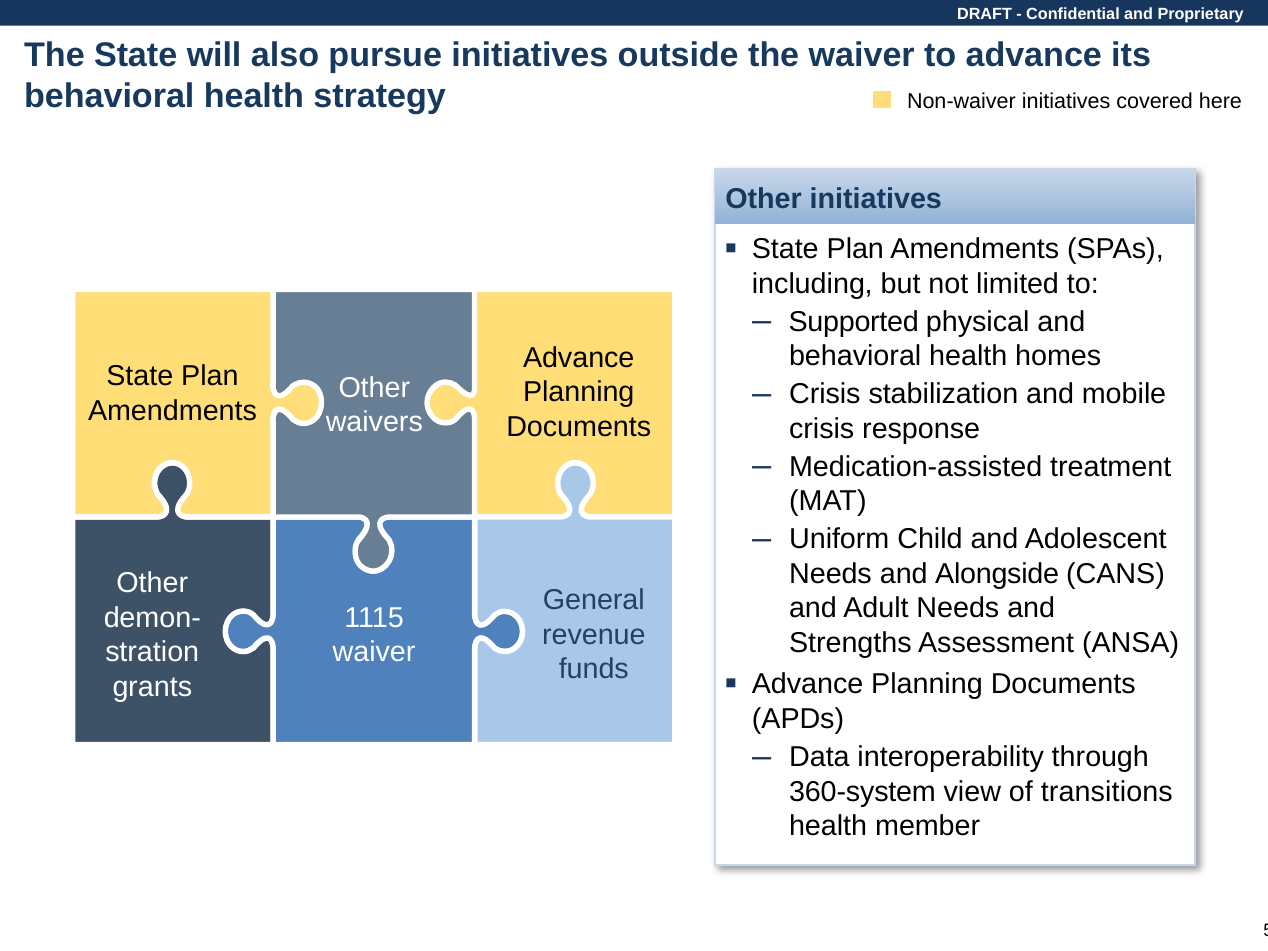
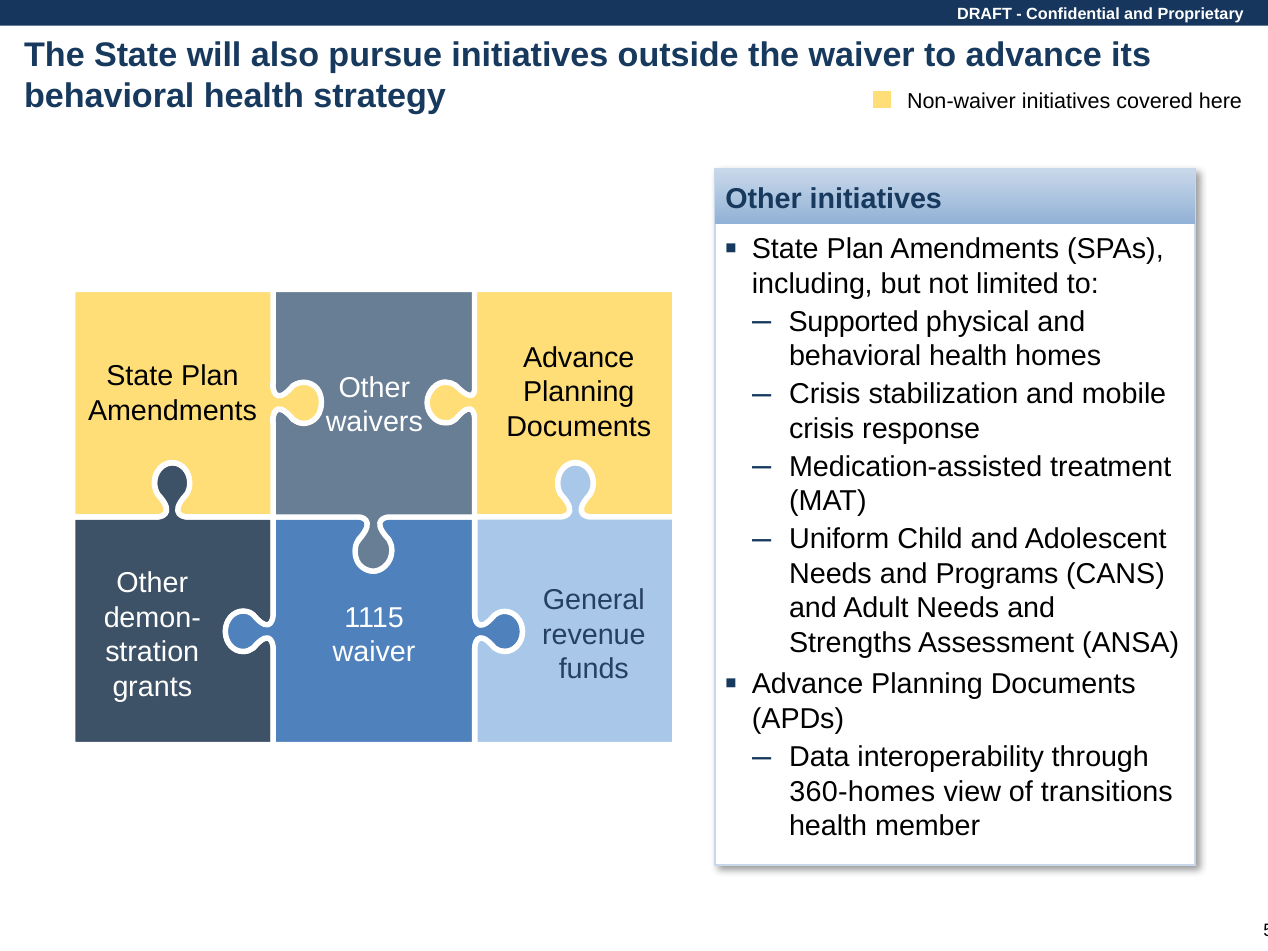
Alongside: Alongside -> Programs
360-system: 360-system -> 360-homes
